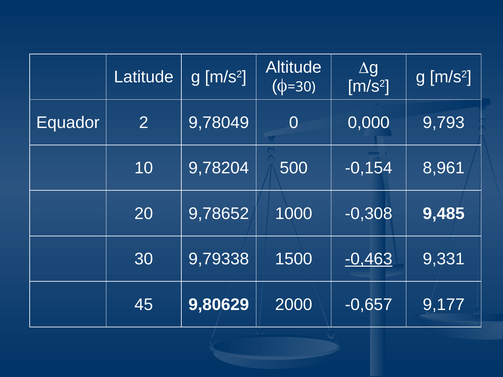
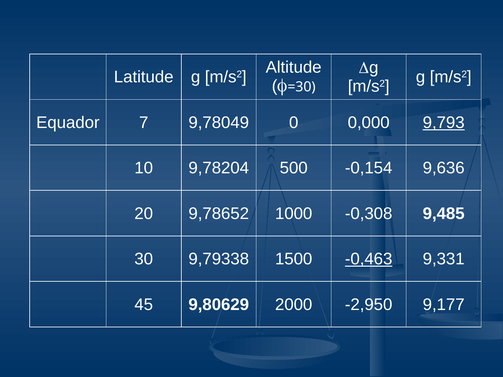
2: 2 -> 7
9,793 underline: none -> present
8,961: 8,961 -> 9,636
-0,657: -0,657 -> -2,950
